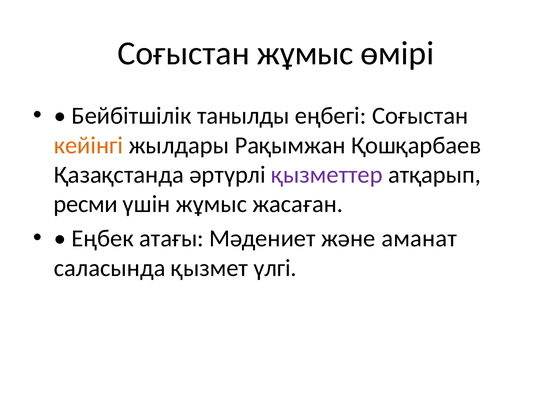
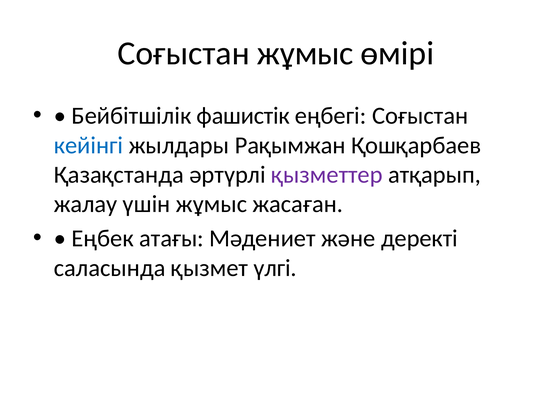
танылды: танылды -> фашистік
кейінгі colour: orange -> blue
ресми: ресми -> жалау
аманат: аманат -> деректі
